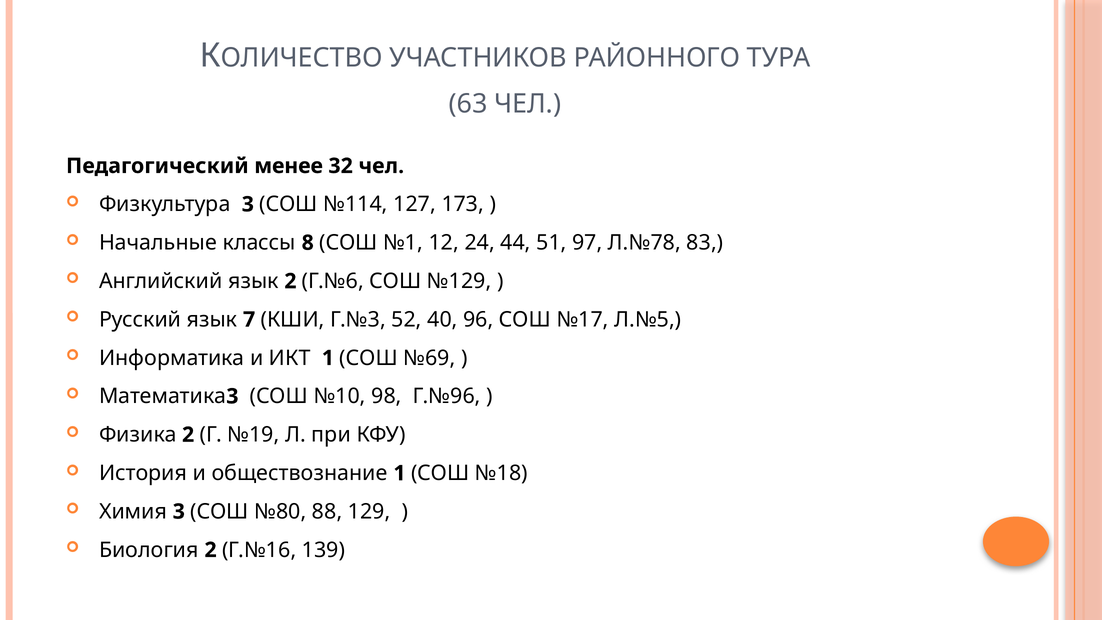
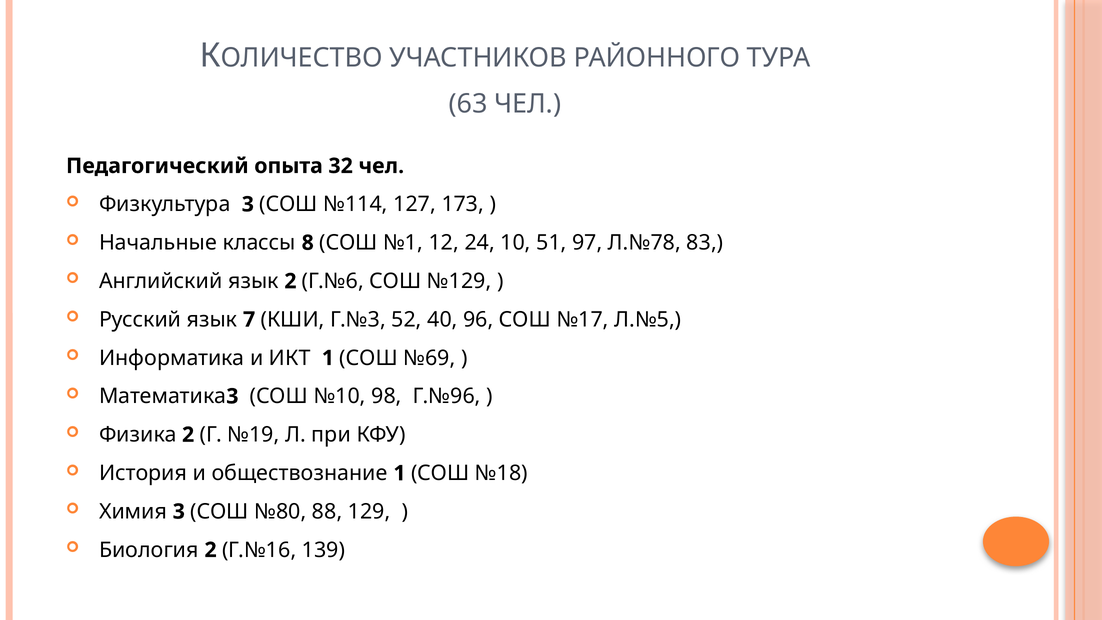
менее: менее -> опыта
44: 44 -> 10
